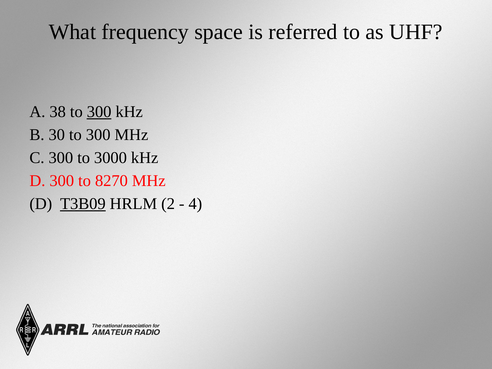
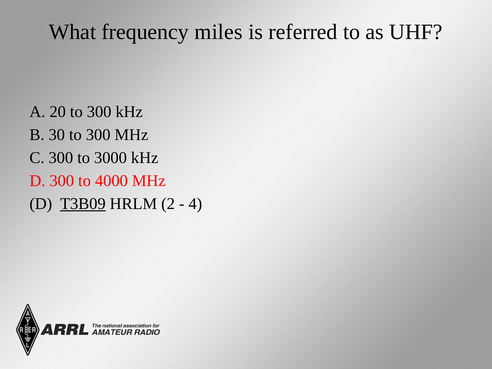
space: space -> miles
38: 38 -> 20
300 at (99, 112) underline: present -> none
8270: 8270 -> 4000
